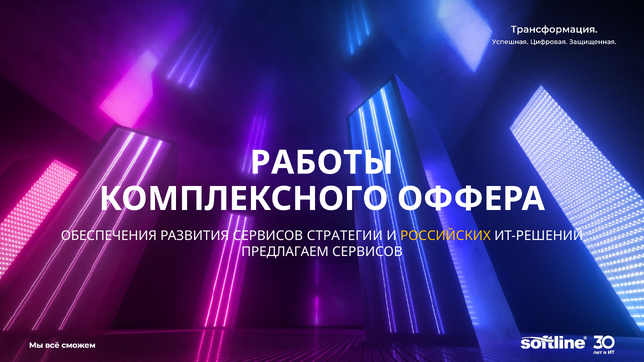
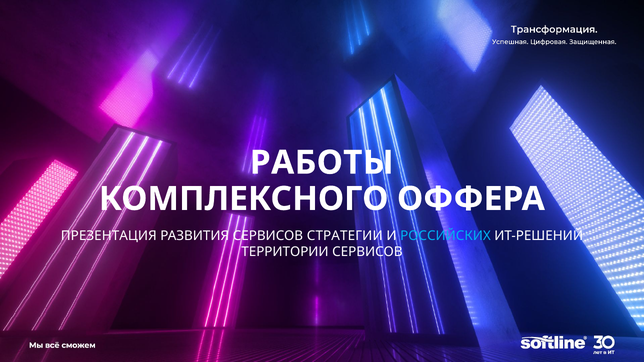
ОБЕСПЕЧЕНИЯ: ОБЕСПЕЧЕНИЯ -> ПРЕЗЕНТАЦИЯ
РОССИЙСКИХ colour: yellow -> light blue
ПРЕДЛАГАЕМ: ПРЕДЛАГАЕМ -> ТЕРРИТОРИИ
